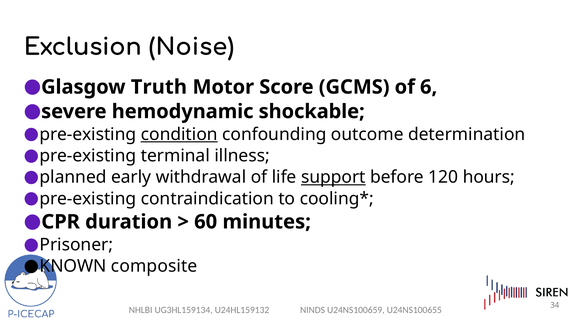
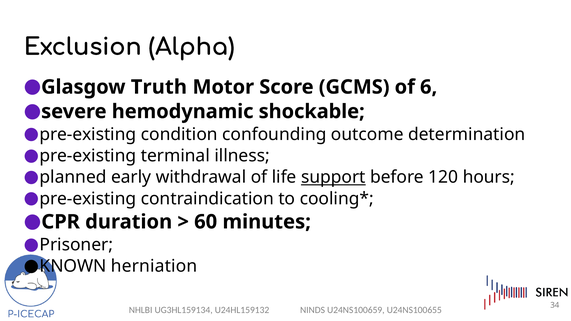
Noise: Noise -> Alpha
condition underline: present -> none
composite: composite -> herniation
